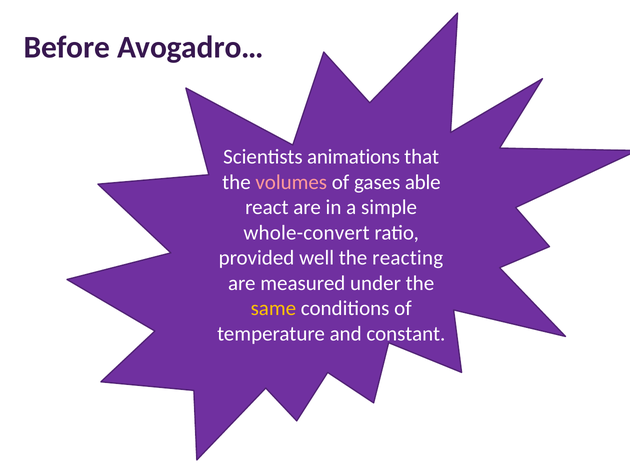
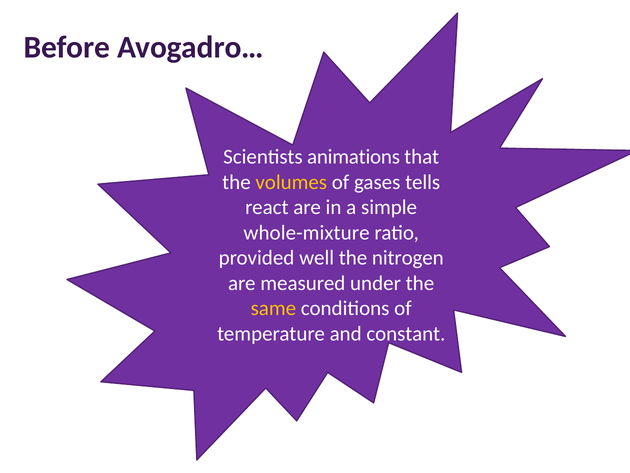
volumes colour: pink -> yellow
able: able -> tells
whole-convert: whole-convert -> whole-mixture
reacting: reacting -> nitrogen
